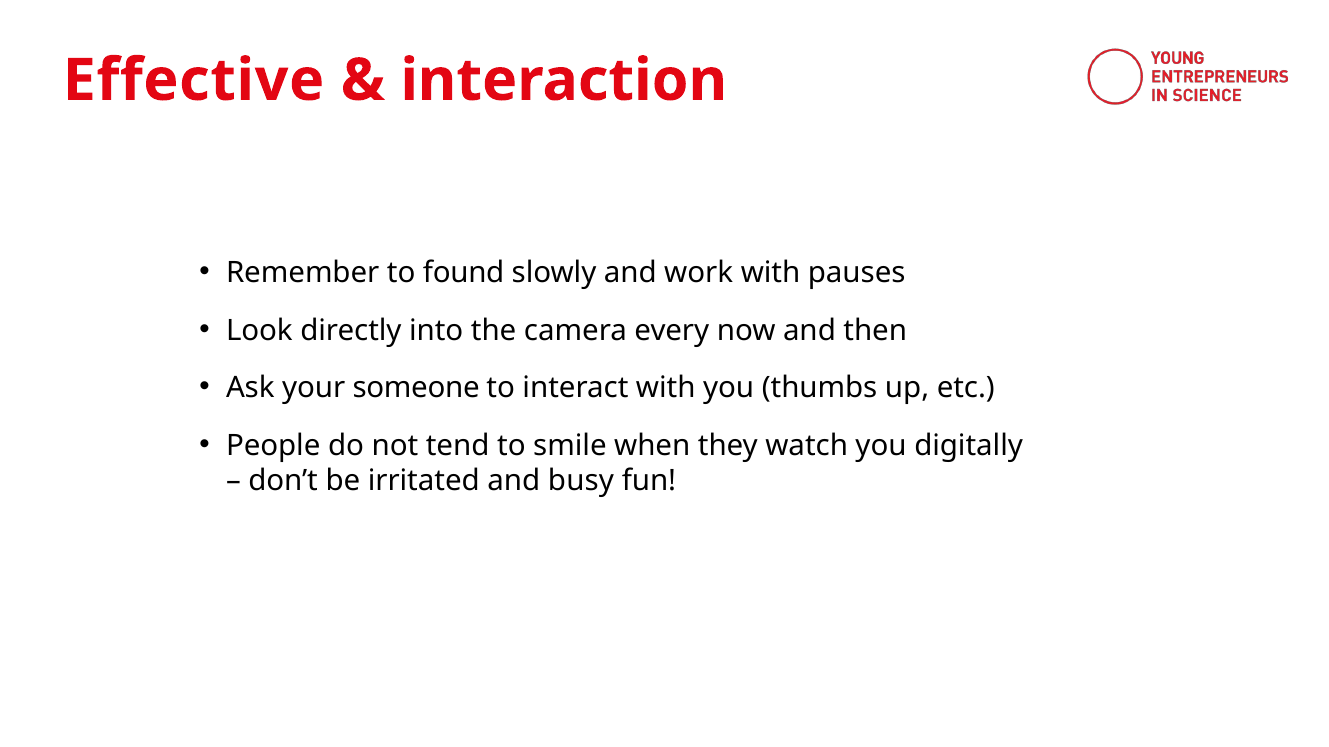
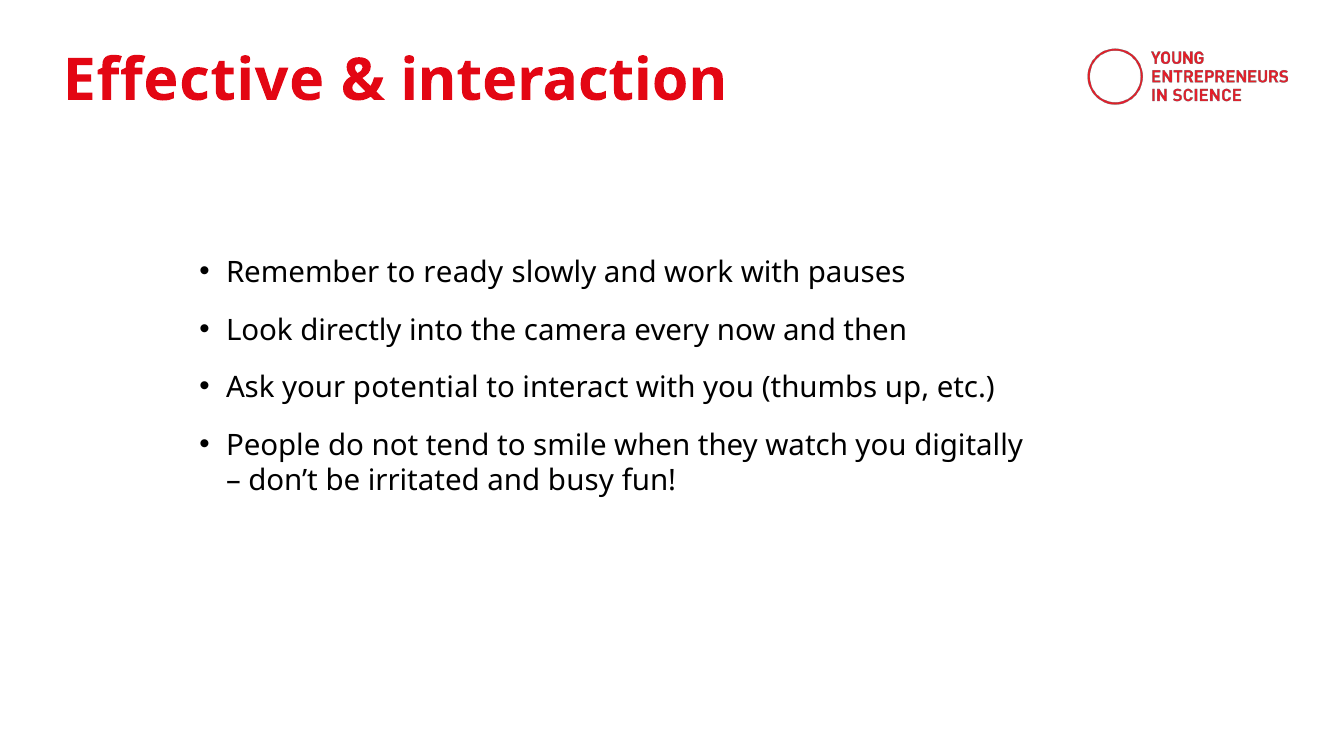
found: found -> ready
someone: someone -> potential
